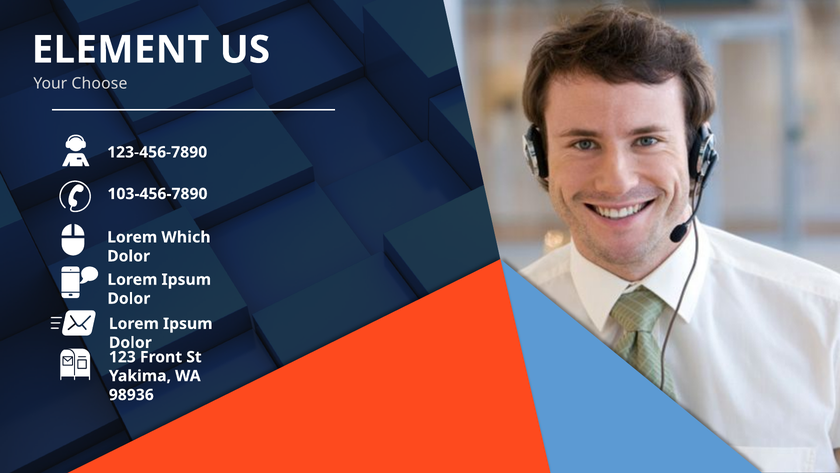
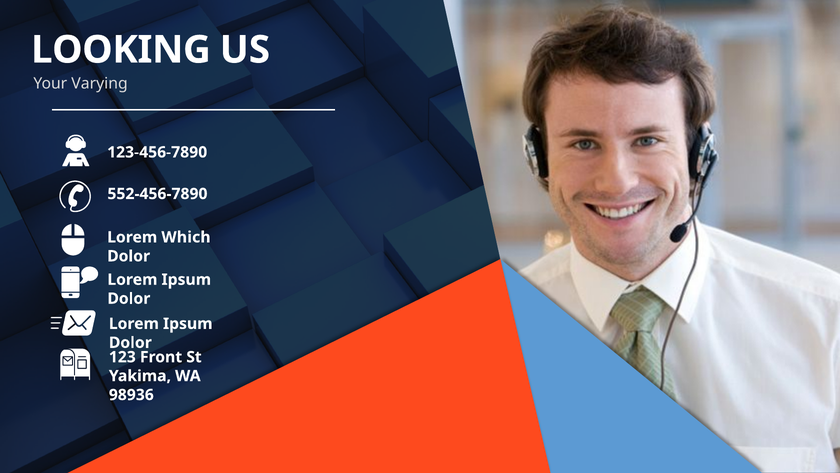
ELEMENT: ELEMENT -> LOOKING
Choose: Choose -> Varying
103-456-7890: 103-456-7890 -> 552-456-7890
